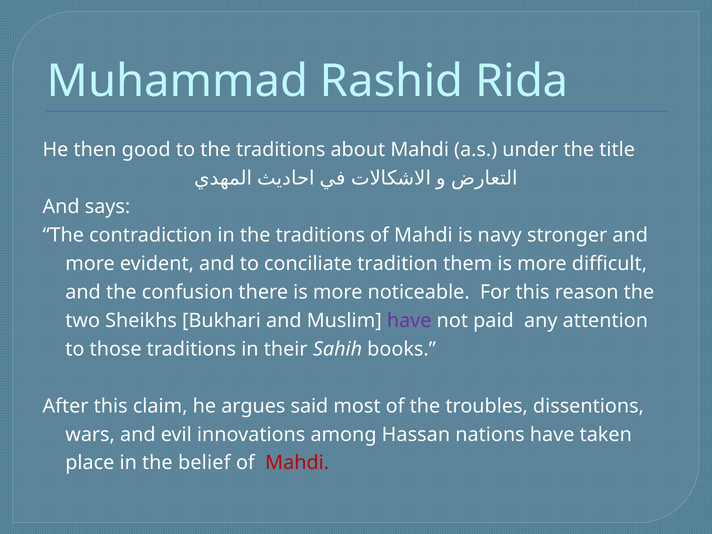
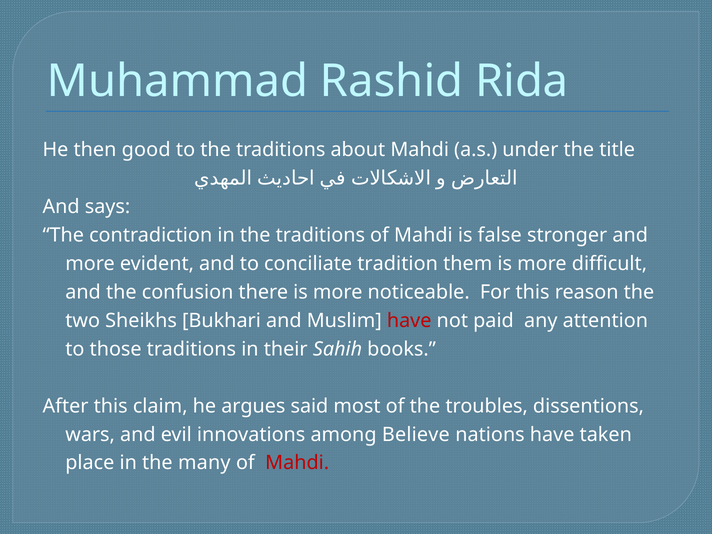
navy: navy -> false
have at (409, 321) colour: purple -> red
Hassan: Hassan -> Believe
belief: belief -> many
